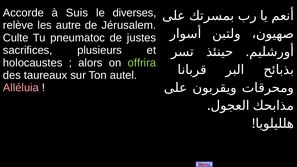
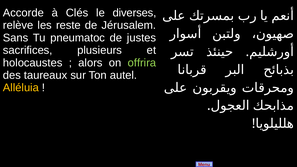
Suis: Suis -> Clés
autre: autre -> reste
Culte: Culte -> Sans
Alléluia colour: pink -> yellow
